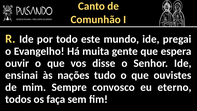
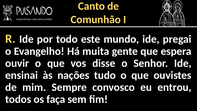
eterno: eterno -> entrou
